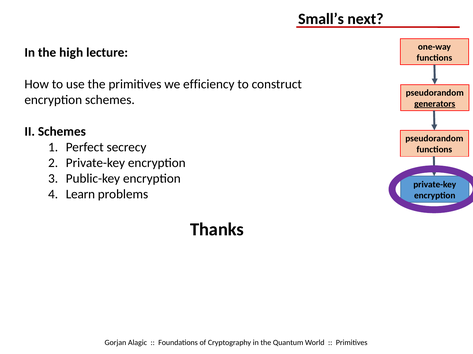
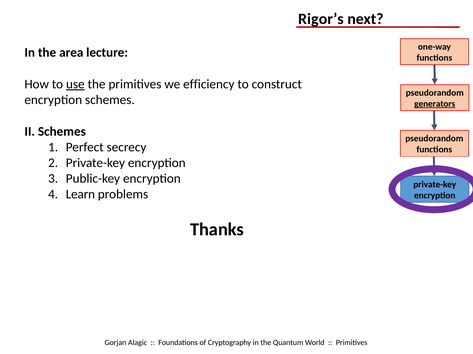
Small’s: Small’s -> Rigor’s
high: high -> area
use underline: none -> present
